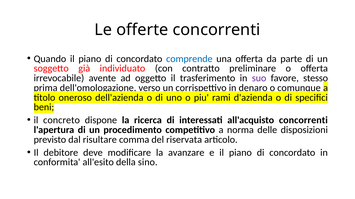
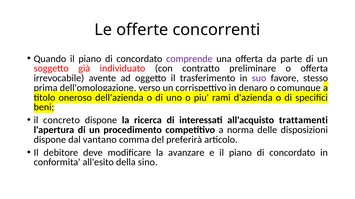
comprende colour: blue -> purple
all'acquisto concorrenti: concorrenti -> trattamenti
previsto at (50, 140): previsto -> dispone
risultare: risultare -> vantano
riservata: riservata -> preferirà
